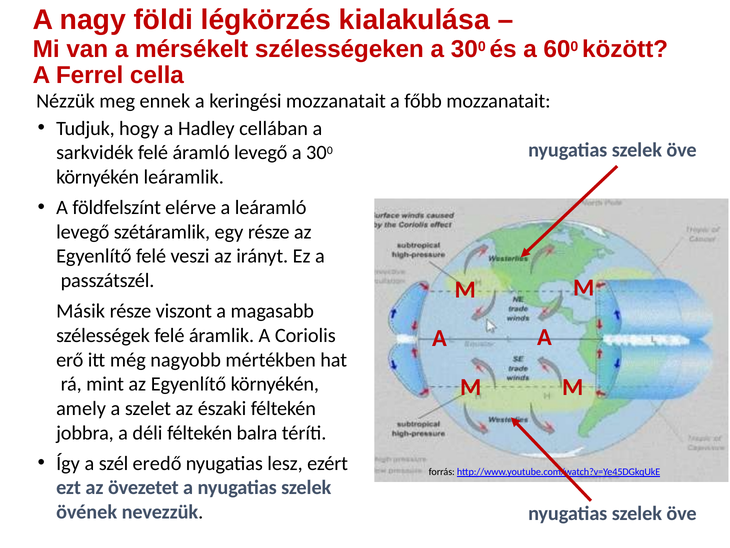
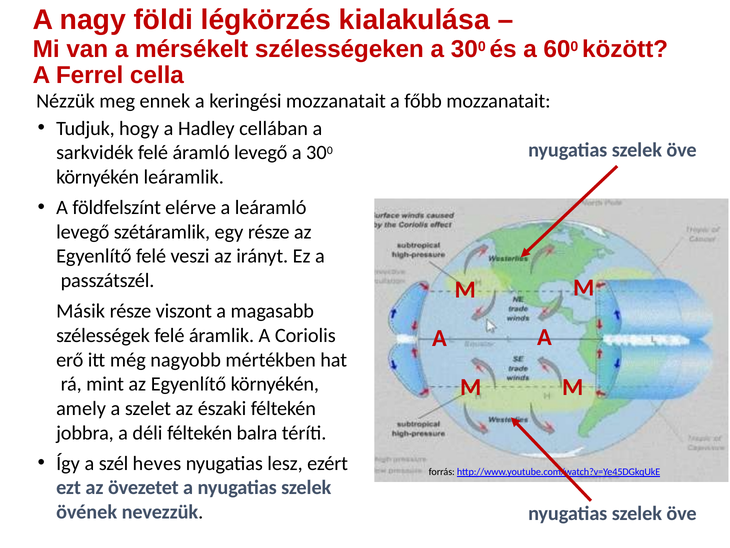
eredő: eredő -> heves
